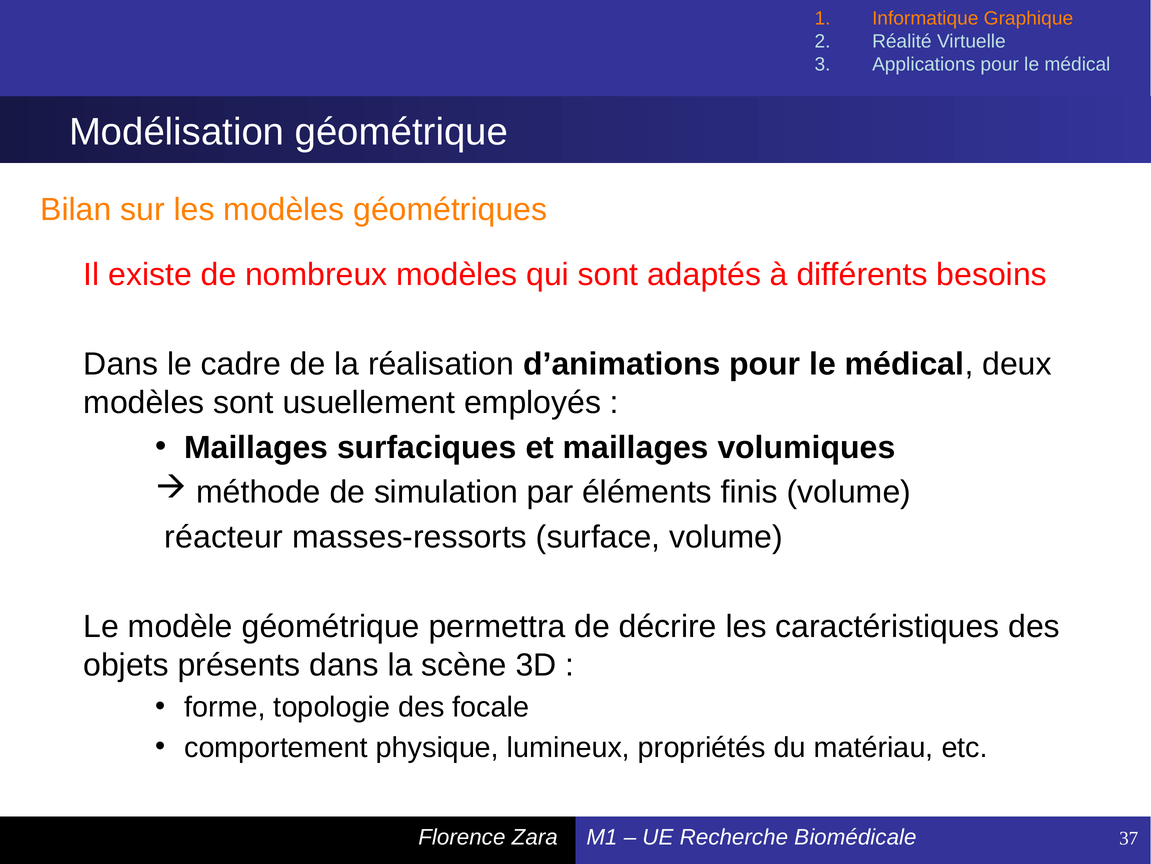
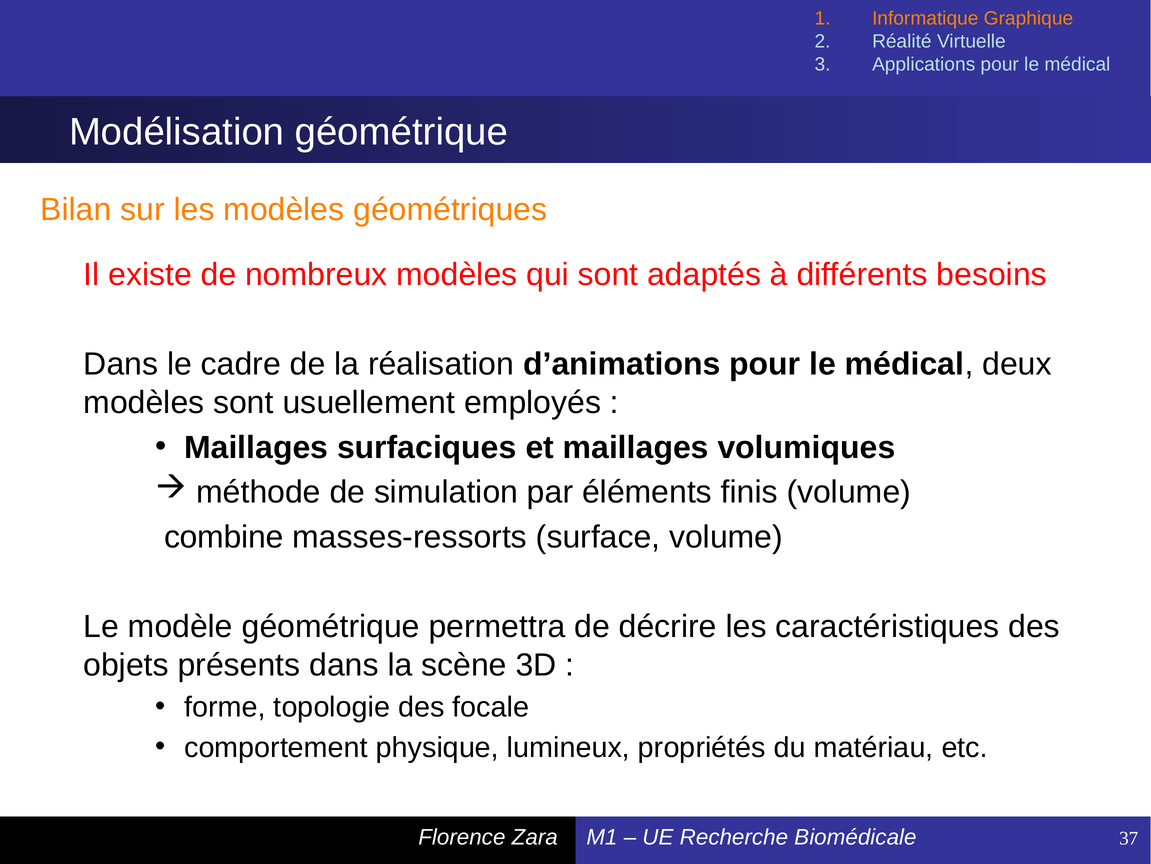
réacteur: réacteur -> combine
